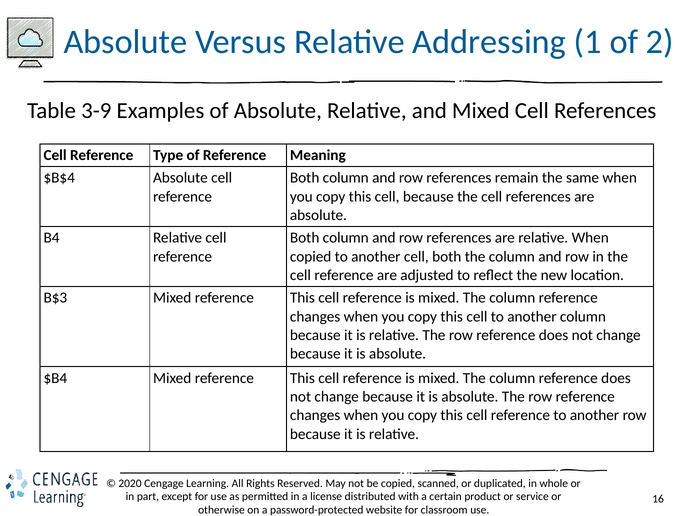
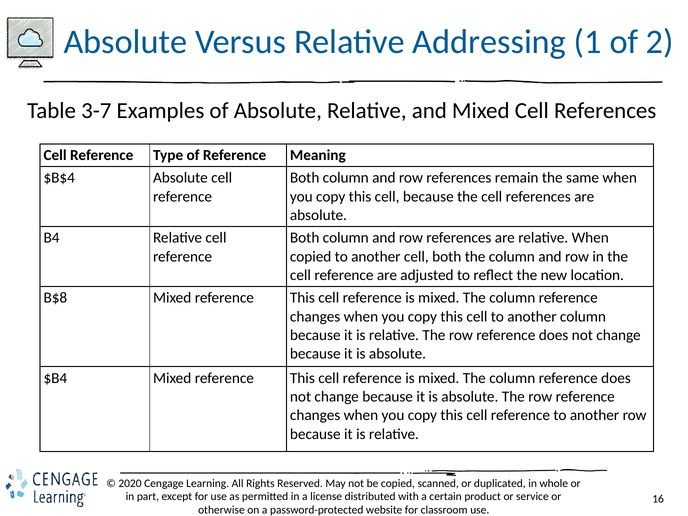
3-9: 3-9 -> 3-7
B$3: B$3 -> B$8
